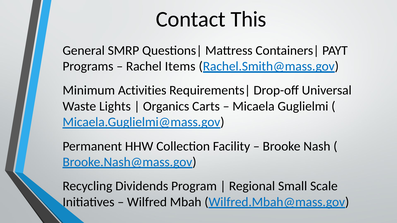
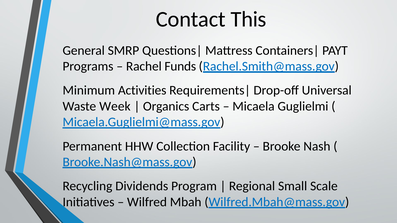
Items: Items -> Funds
Lights: Lights -> Week
